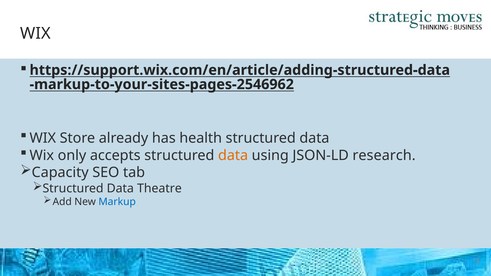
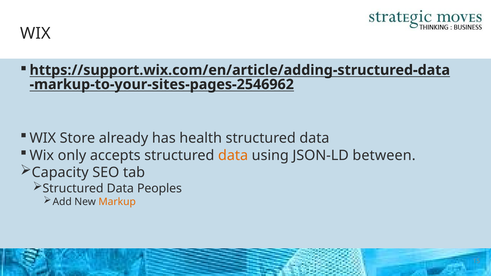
research: research -> between
Theatre: Theatre -> Peoples
Markup colour: blue -> orange
